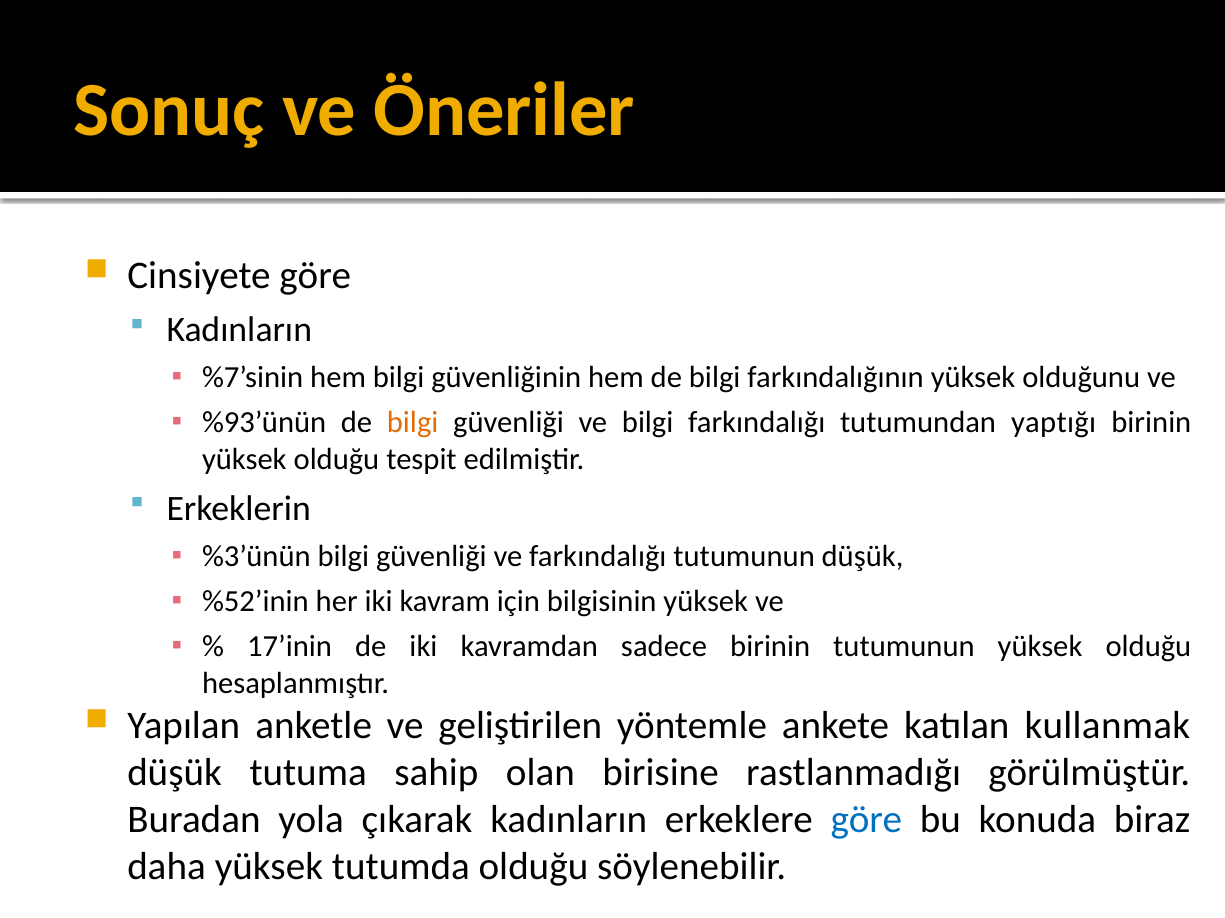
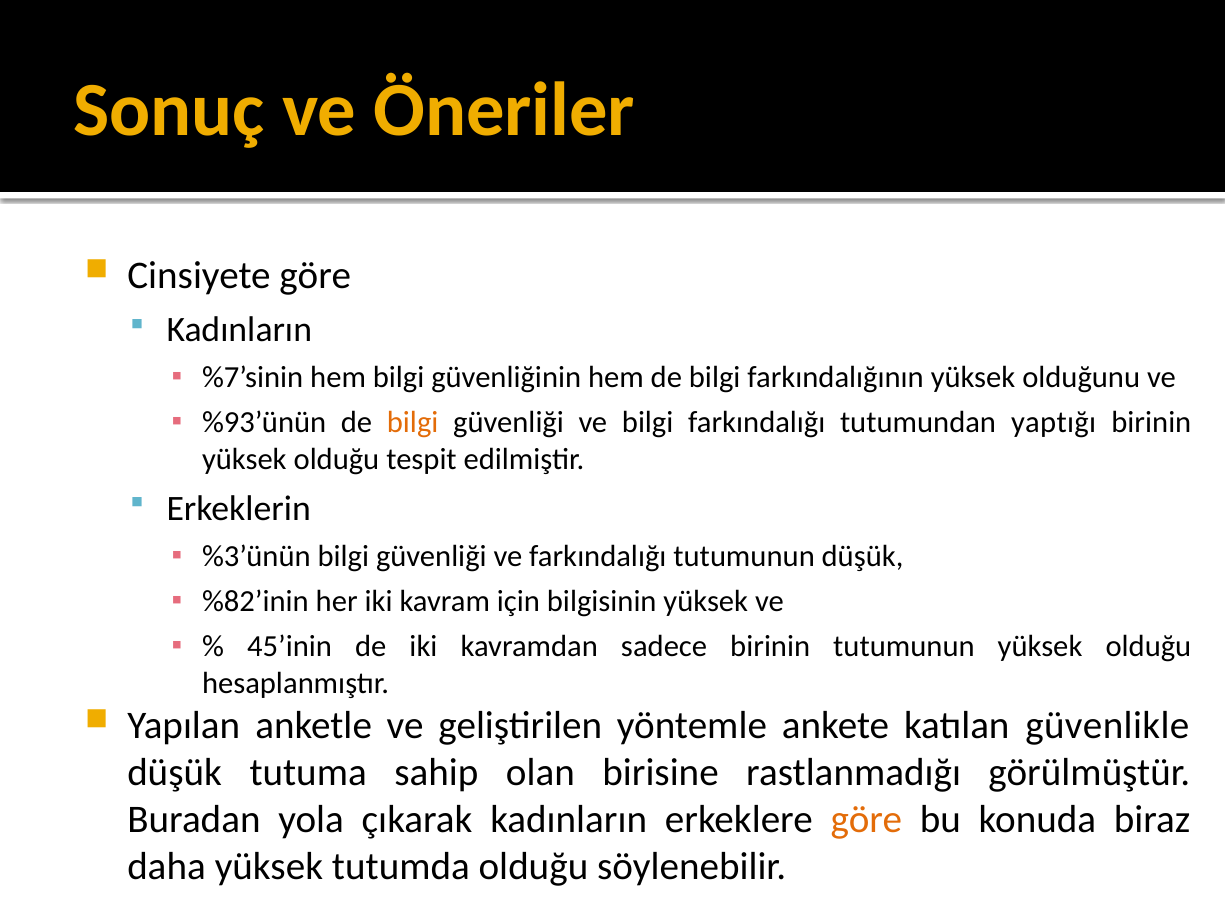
%52’inin: %52’inin -> %82’inin
17’inin: 17’inin -> 45’inin
kullanmak: kullanmak -> güvenlikle
göre at (866, 820) colour: blue -> orange
